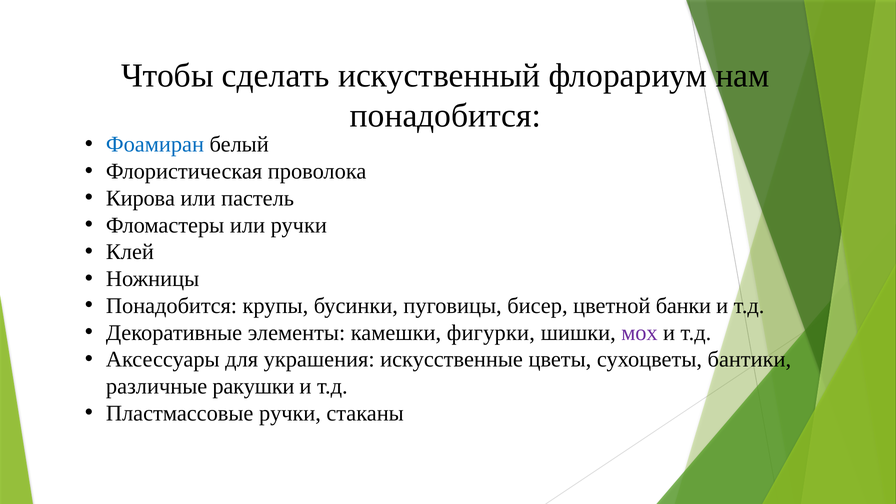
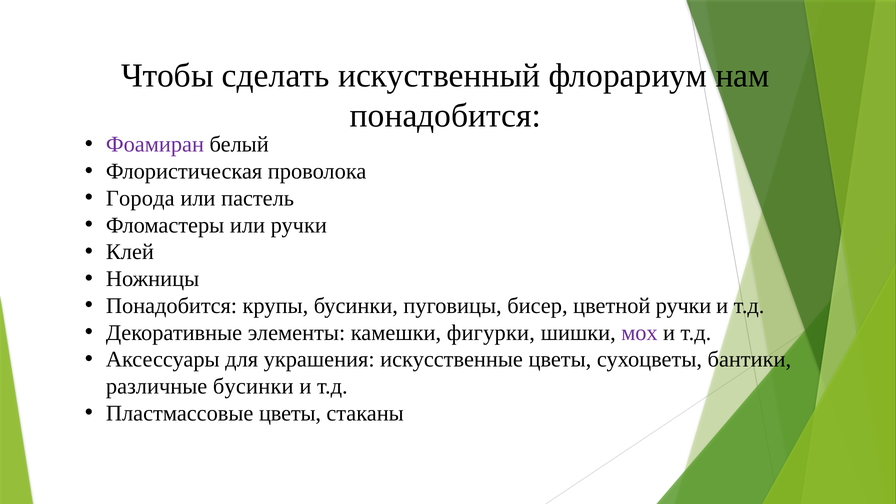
Фоамиран colour: blue -> purple
Кирова: Кирова -> Города
цветной банки: банки -> ручки
различные ракушки: ракушки -> бусинки
Пластмассовые ручки: ручки -> цветы
